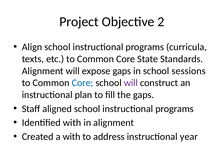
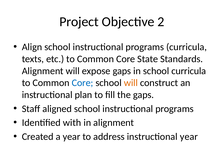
school sessions: sessions -> curricula
will at (131, 83) colour: purple -> orange
a with: with -> year
